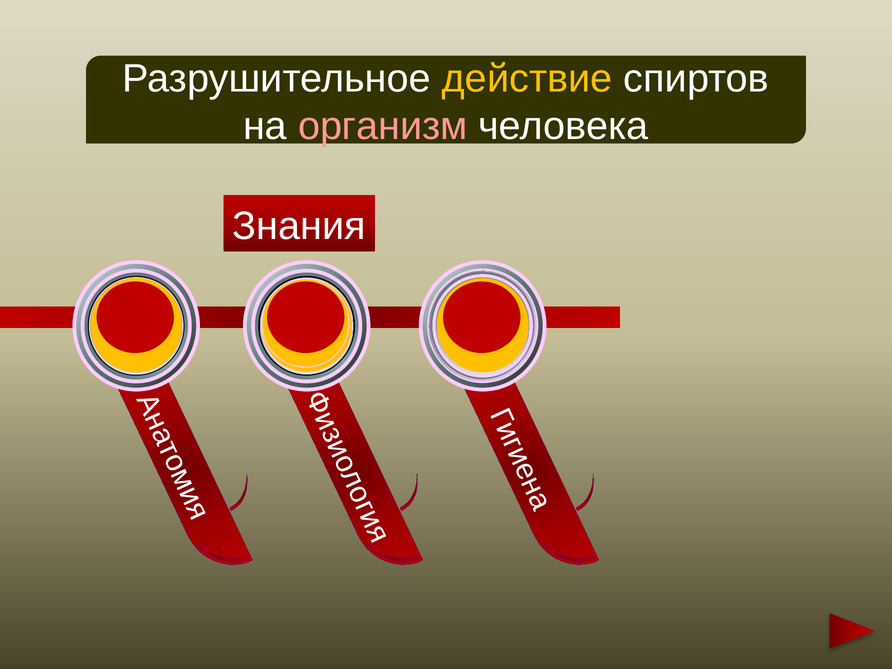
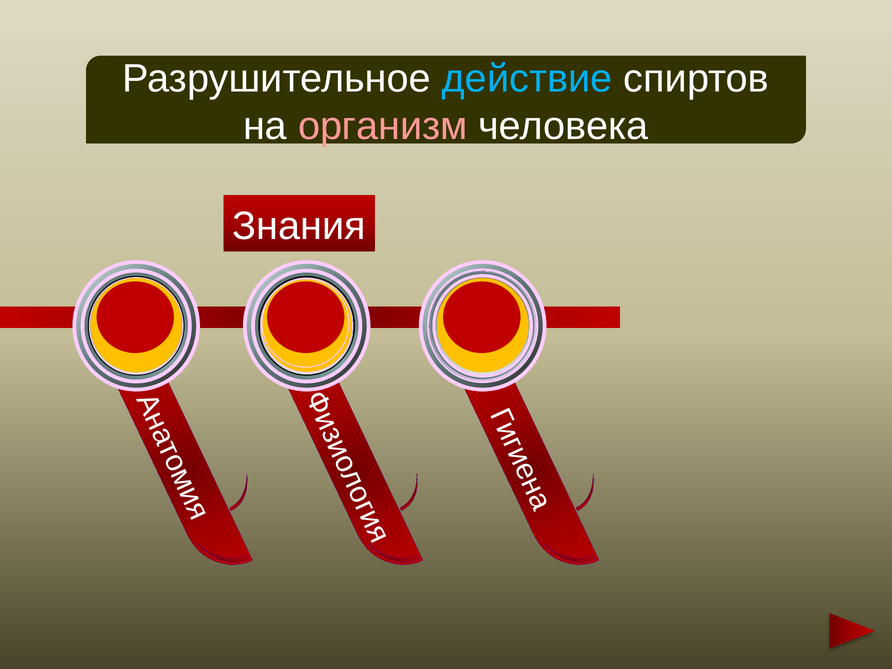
действие colour: yellow -> light blue
